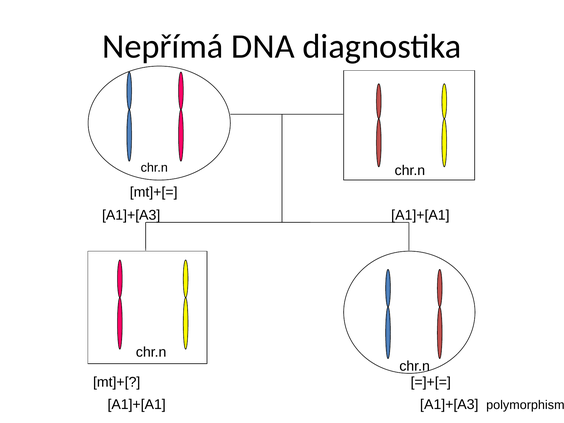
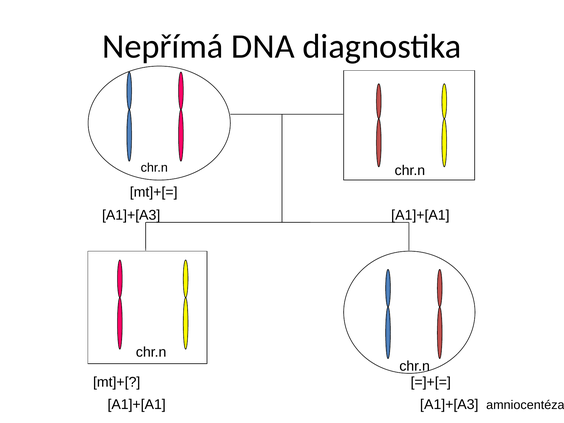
polymorphism: polymorphism -> amniocentéza
